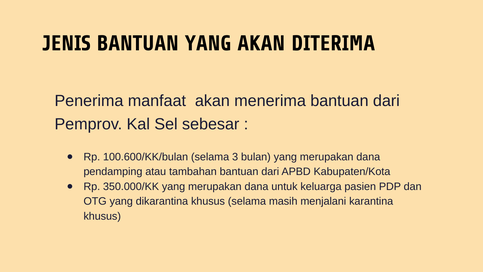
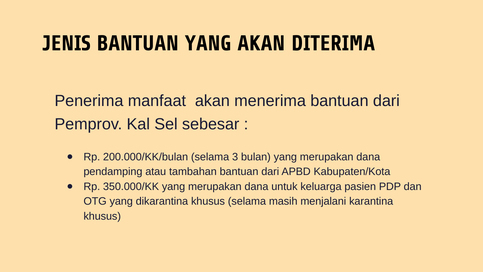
100.600/KK/bulan: 100.600/KK/bulan -> 200.000/KK/bulan
